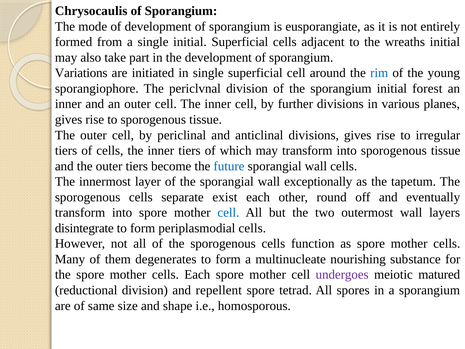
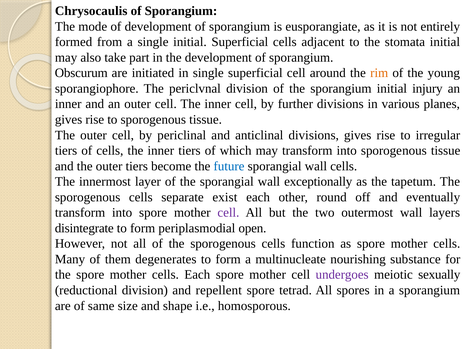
wreaths: wreaths -> stomata
Variations: Variations -> Obscurum
rim colour: blue -> orange
forest: forest -> injury
cell at (228, 213) colour: blue -> purple
periplasmodial cells: cells -> open
matured: matured -> sexually
